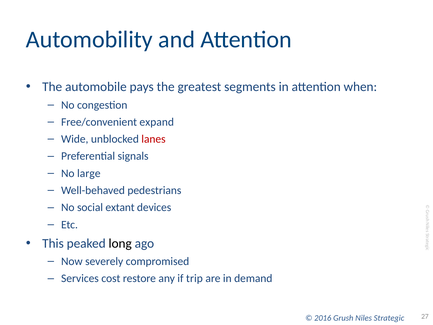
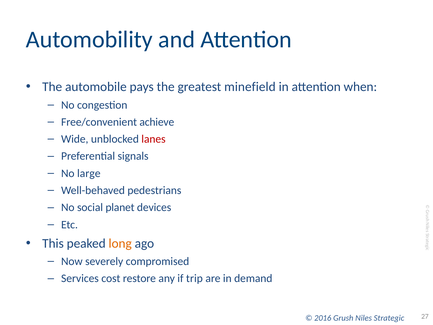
segments: segments -> minefield
expand: expand -> achieve
extant: extant -> planet
long colour: black -> orange
